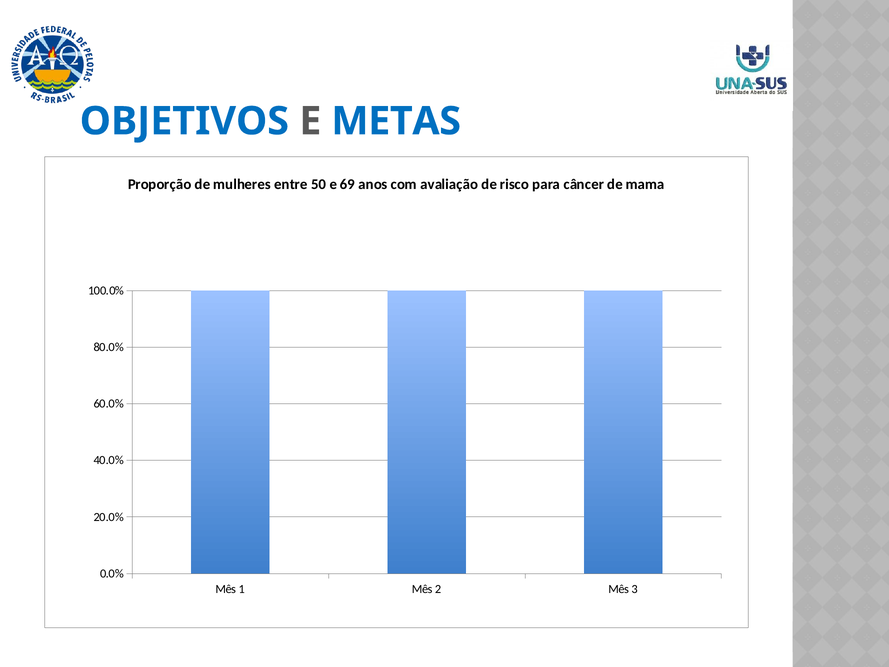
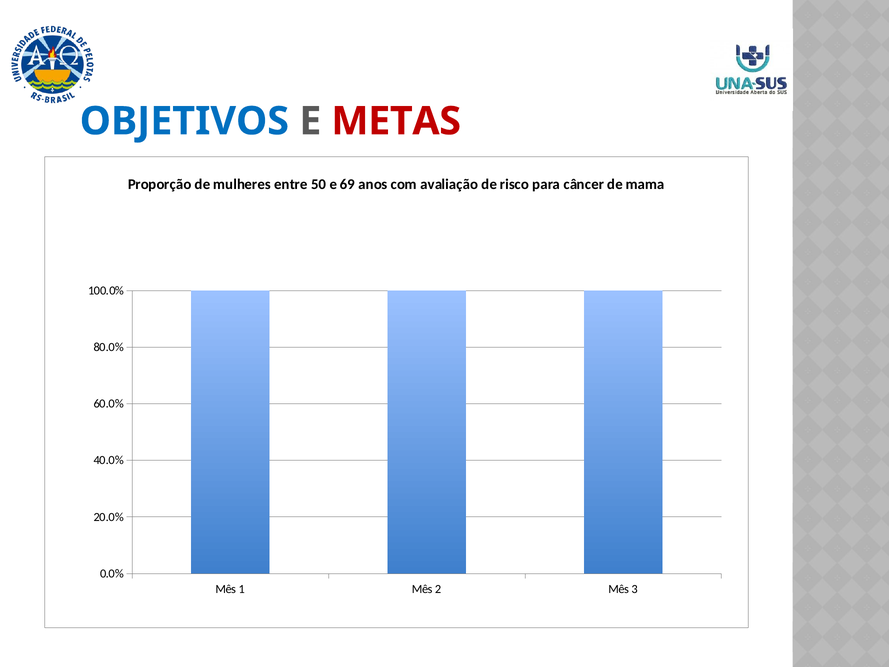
METAS colour: blue -> red
